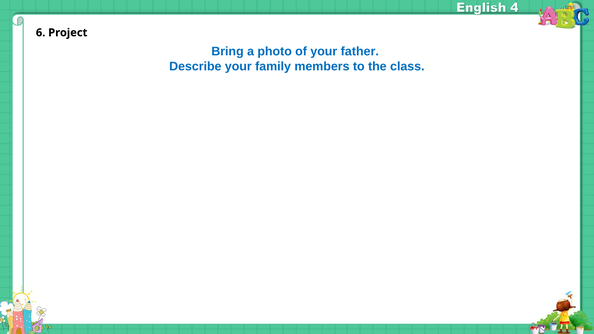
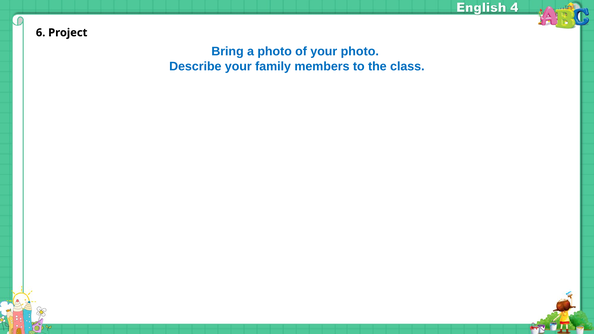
your father: father -> photo
